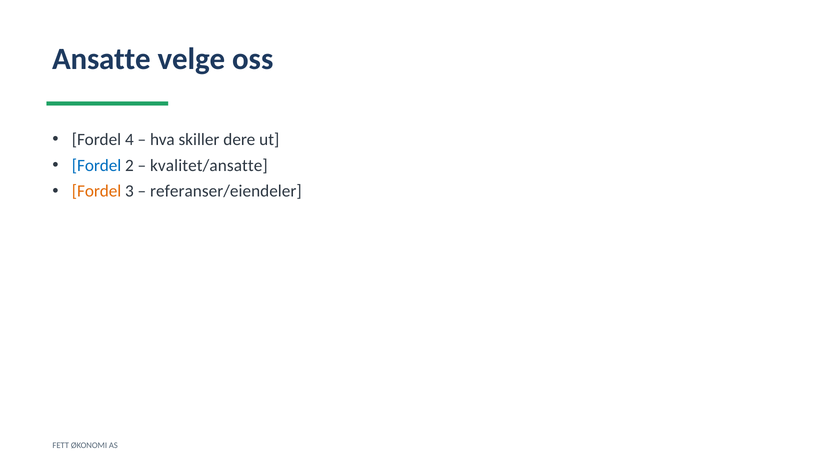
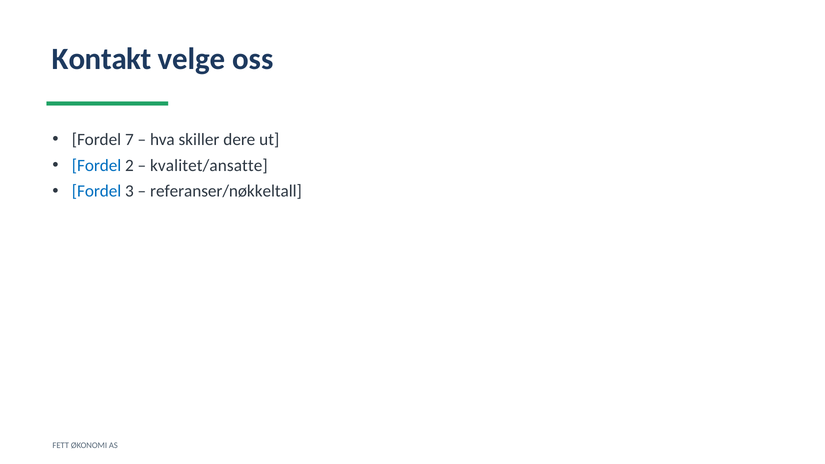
Ansatte: Ansatte -> Kontakt
4: 4 -> 7
Fordel at (97, 191) colour: orange -> blue
referanser/eiendeler: referanser/eiendeler -> referanser/nøkkeltall
